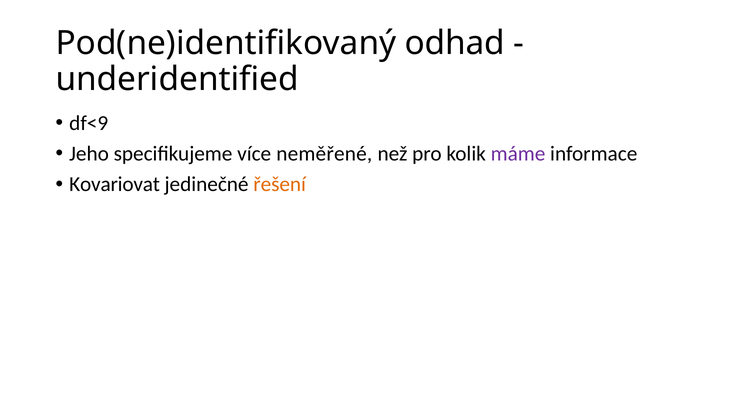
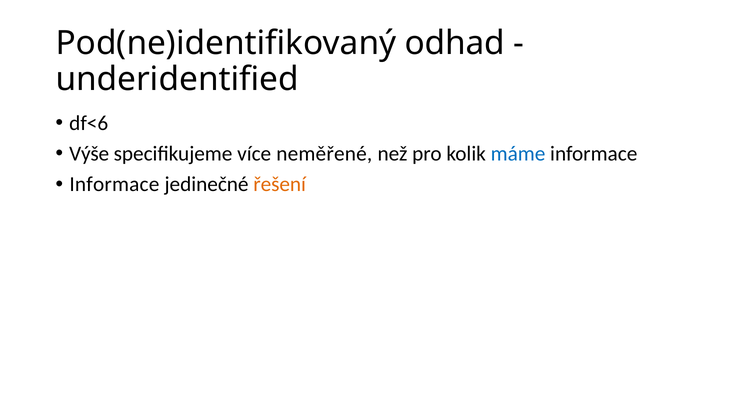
df<9: df<9 -> df<6
Jeho: Jeho -> Výše
máme colour: purple -> blue
Kovariovat at (115, 184): Kovariovat -> Informace
